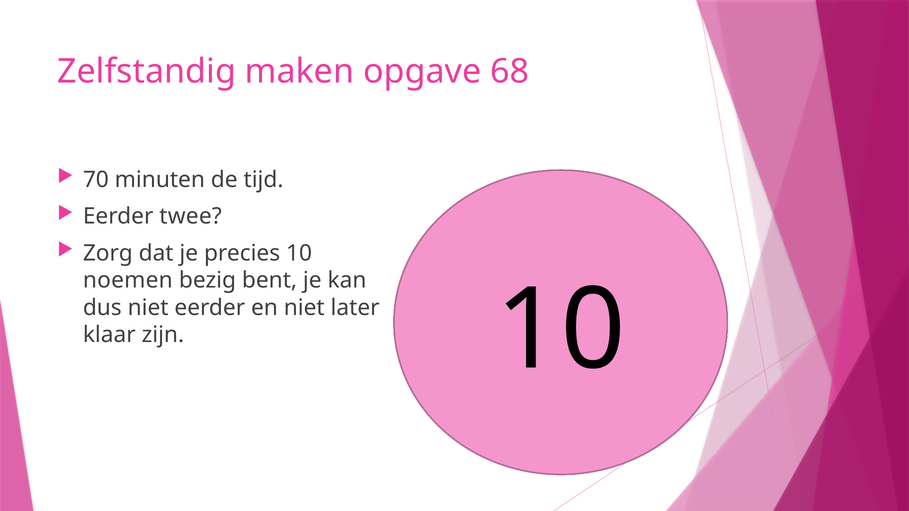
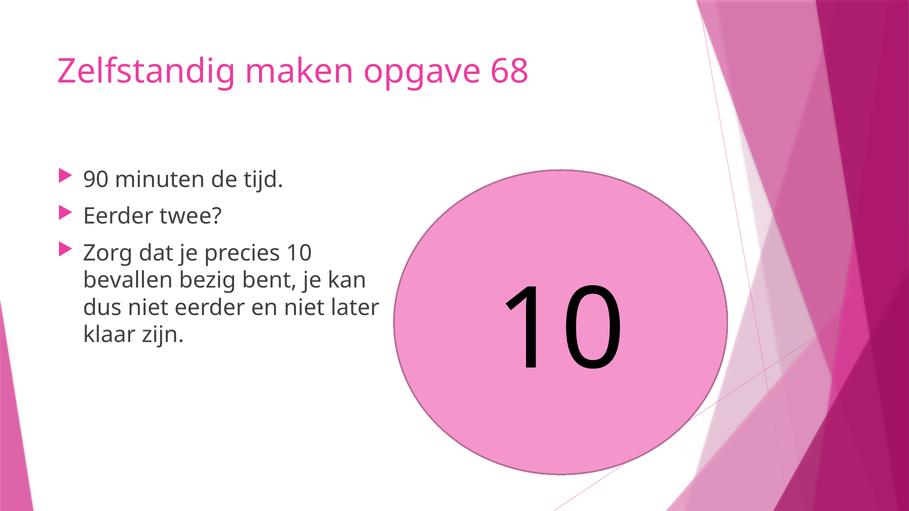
70: 70 -> 90
noemen: noemen -> bevallen
